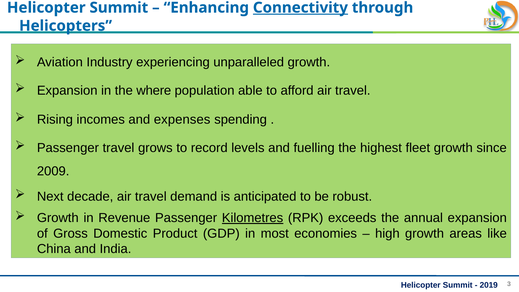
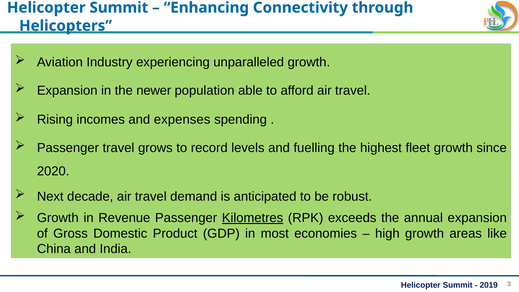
Connectivity underline: present -> none
where: where -> newer
2009: 2009 -> 2020
